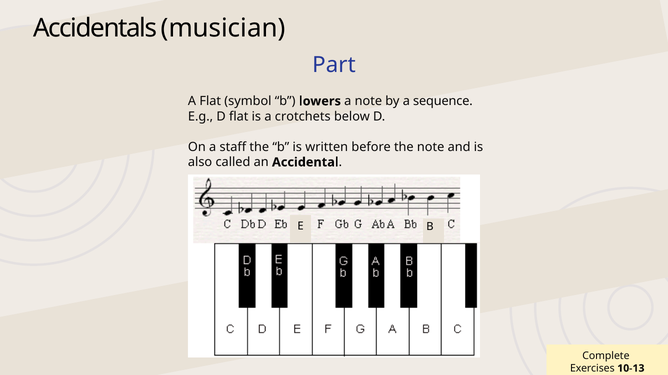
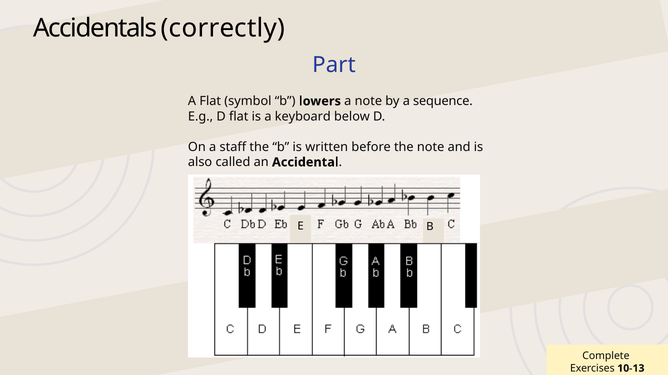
musician: musician -> correctly
crotchets: crotchets -> keyboard
